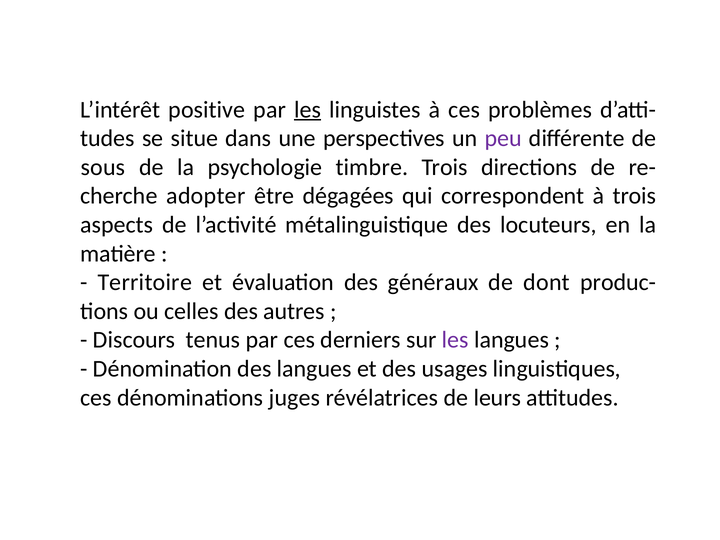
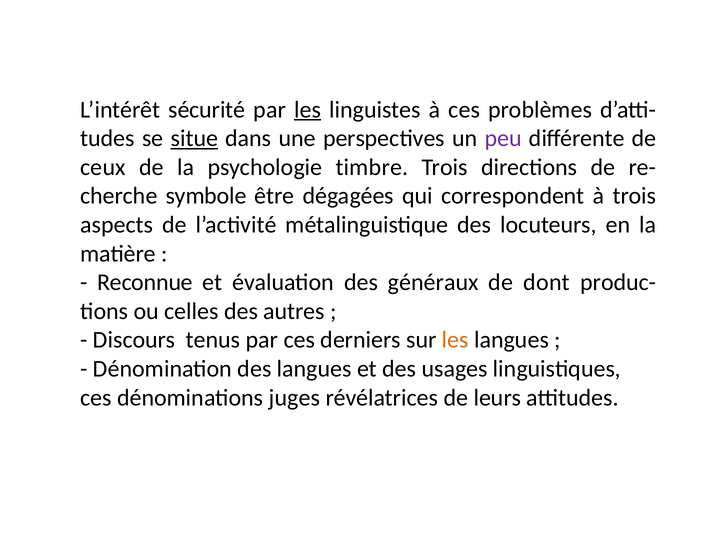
positive: positive -> sécurité
situe underline: none -> present
sous: sous -> ceux
adopter: adopter -> symbole
Territoire: Territoire -> Reconnue
les at (455, 340) colour: purple -> orange
